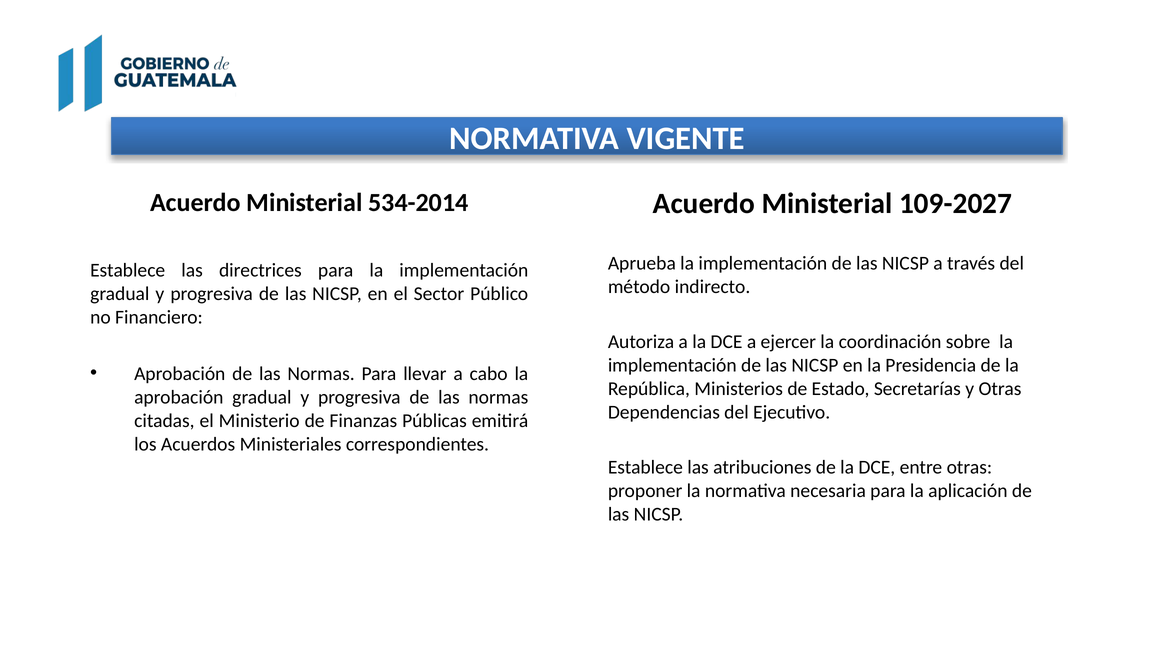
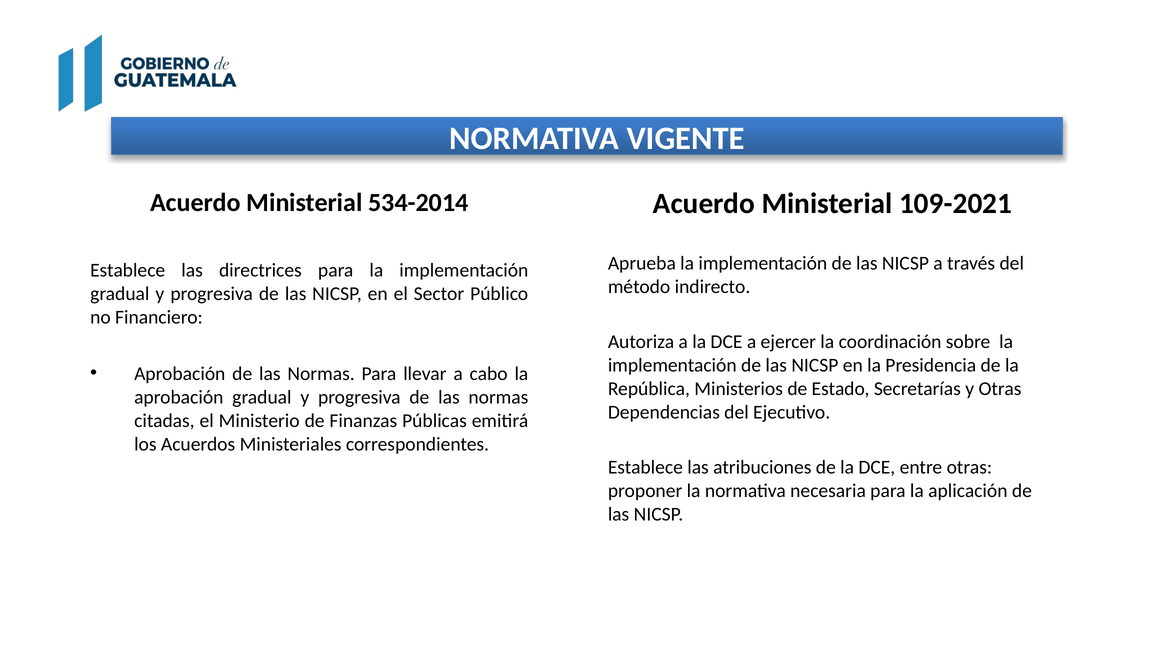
109-2027: 109-2027 -> 109-2021
